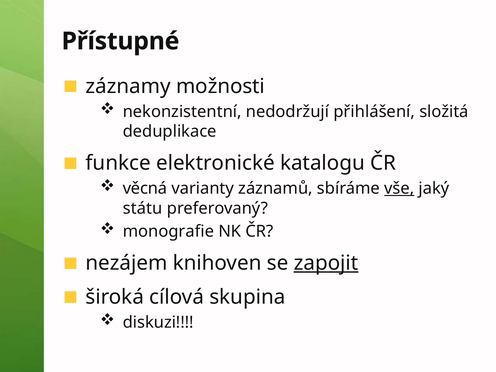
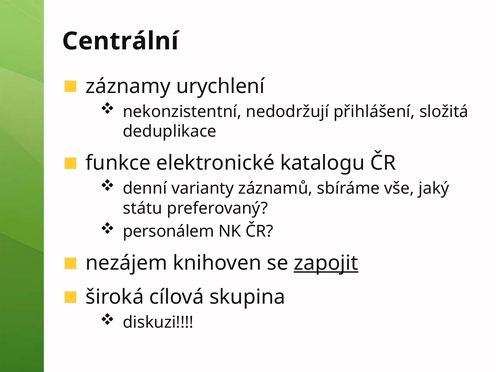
Přístupné: Přístupné -> Centrální
možnosti: možnosti -> urychlení
věcná: věcná -> denní
vše underline: present -> none
monografie: monografie -> personálem
